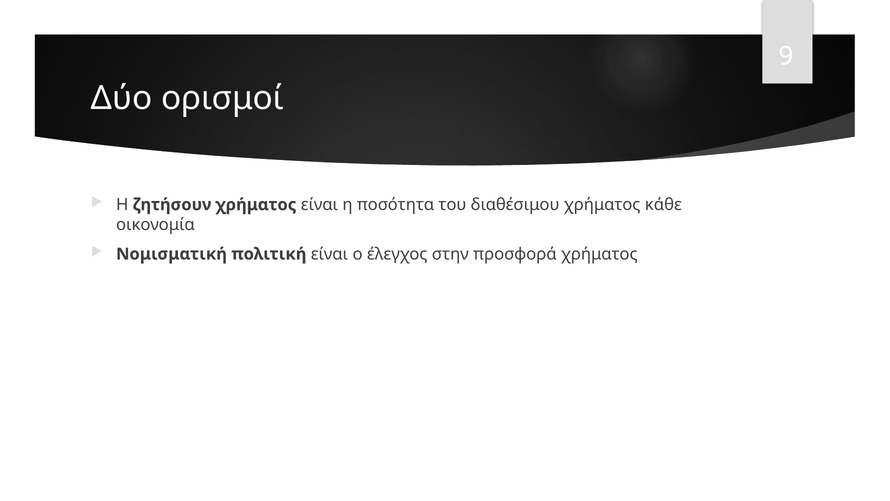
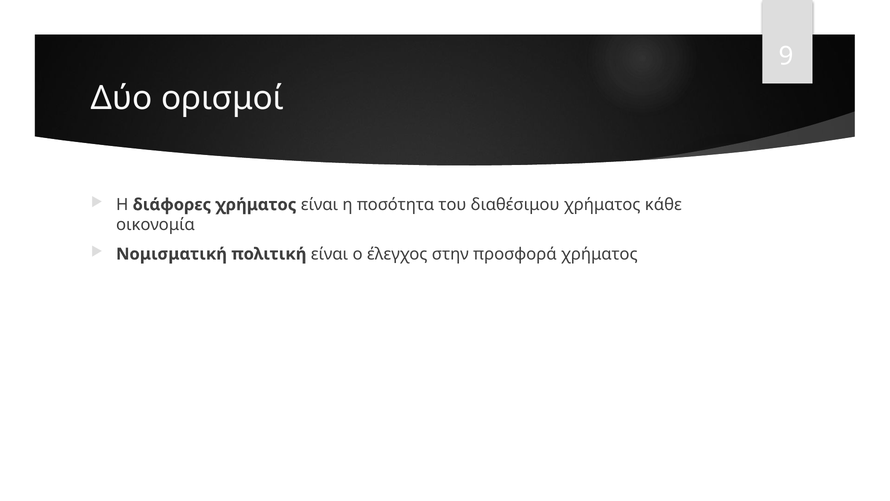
ζητήσουν: ζητήσουν -> διάφορες
